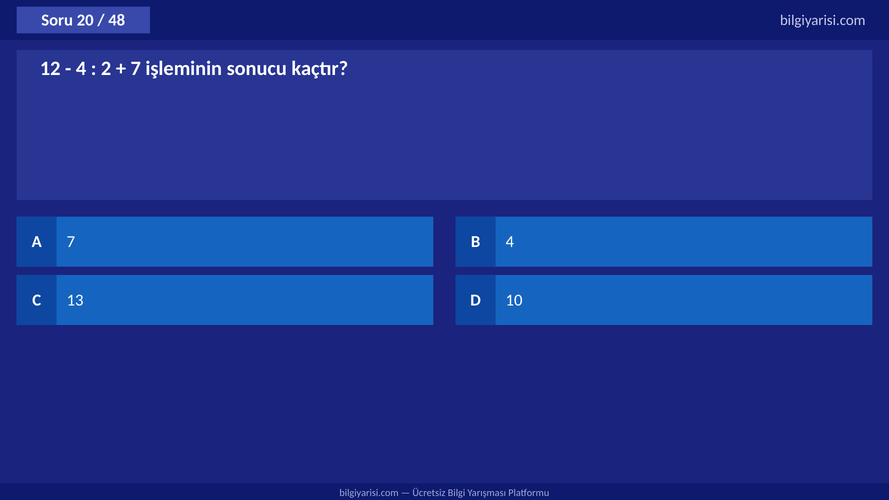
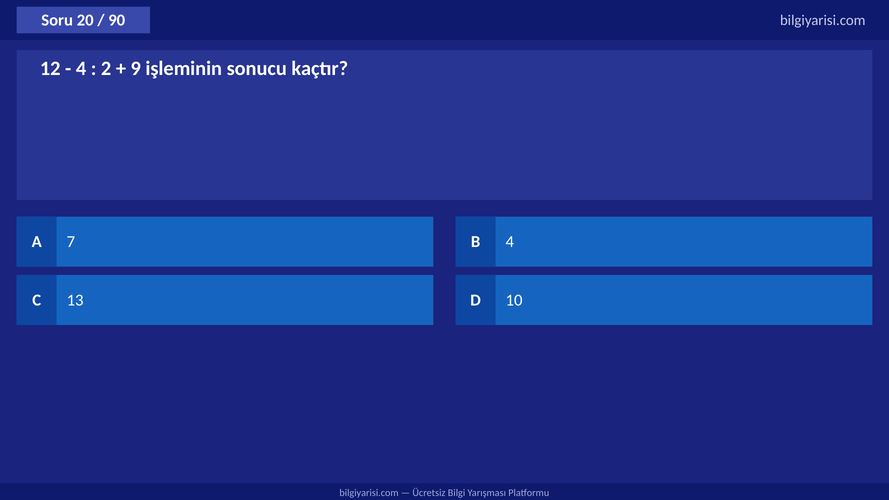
48: 48 -> 90
7 at (136, 68): 7 -> 9
